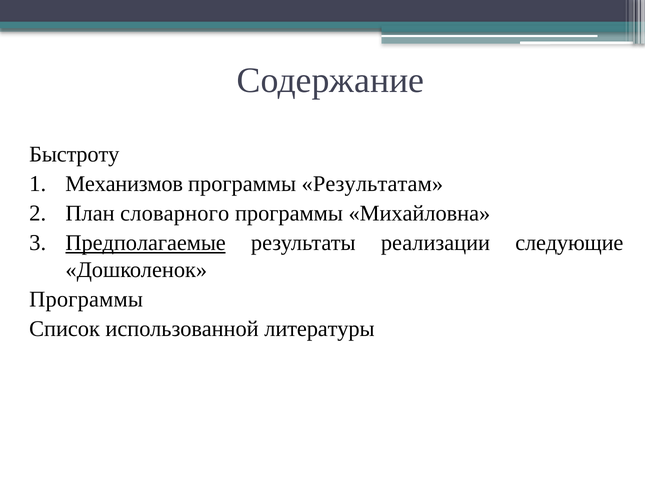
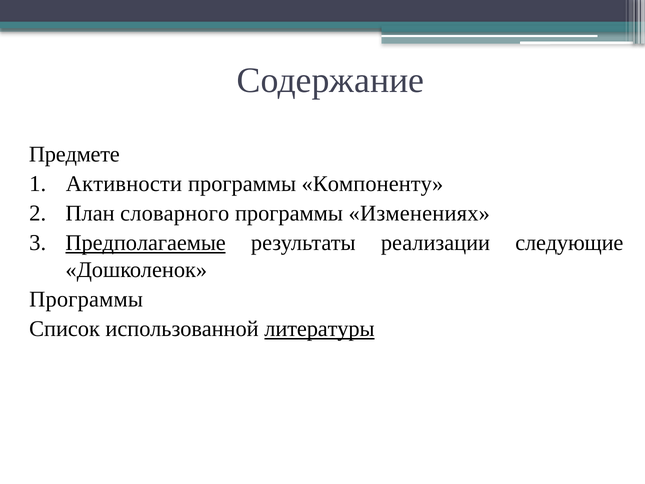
Быстроту: Быстроту -> Предмете
Механизмов: Механизмов -> Активности
Результатам: Результатам -> Компоненту
Михайловна: Михайловна -> Изменениях
литературы underline: none -> present
